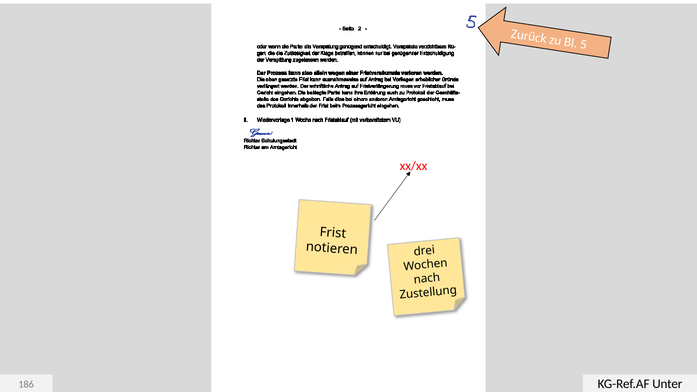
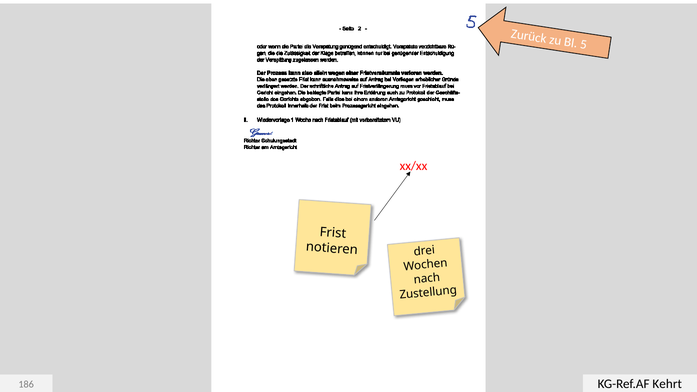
Unter: Unter -> Kehrt
